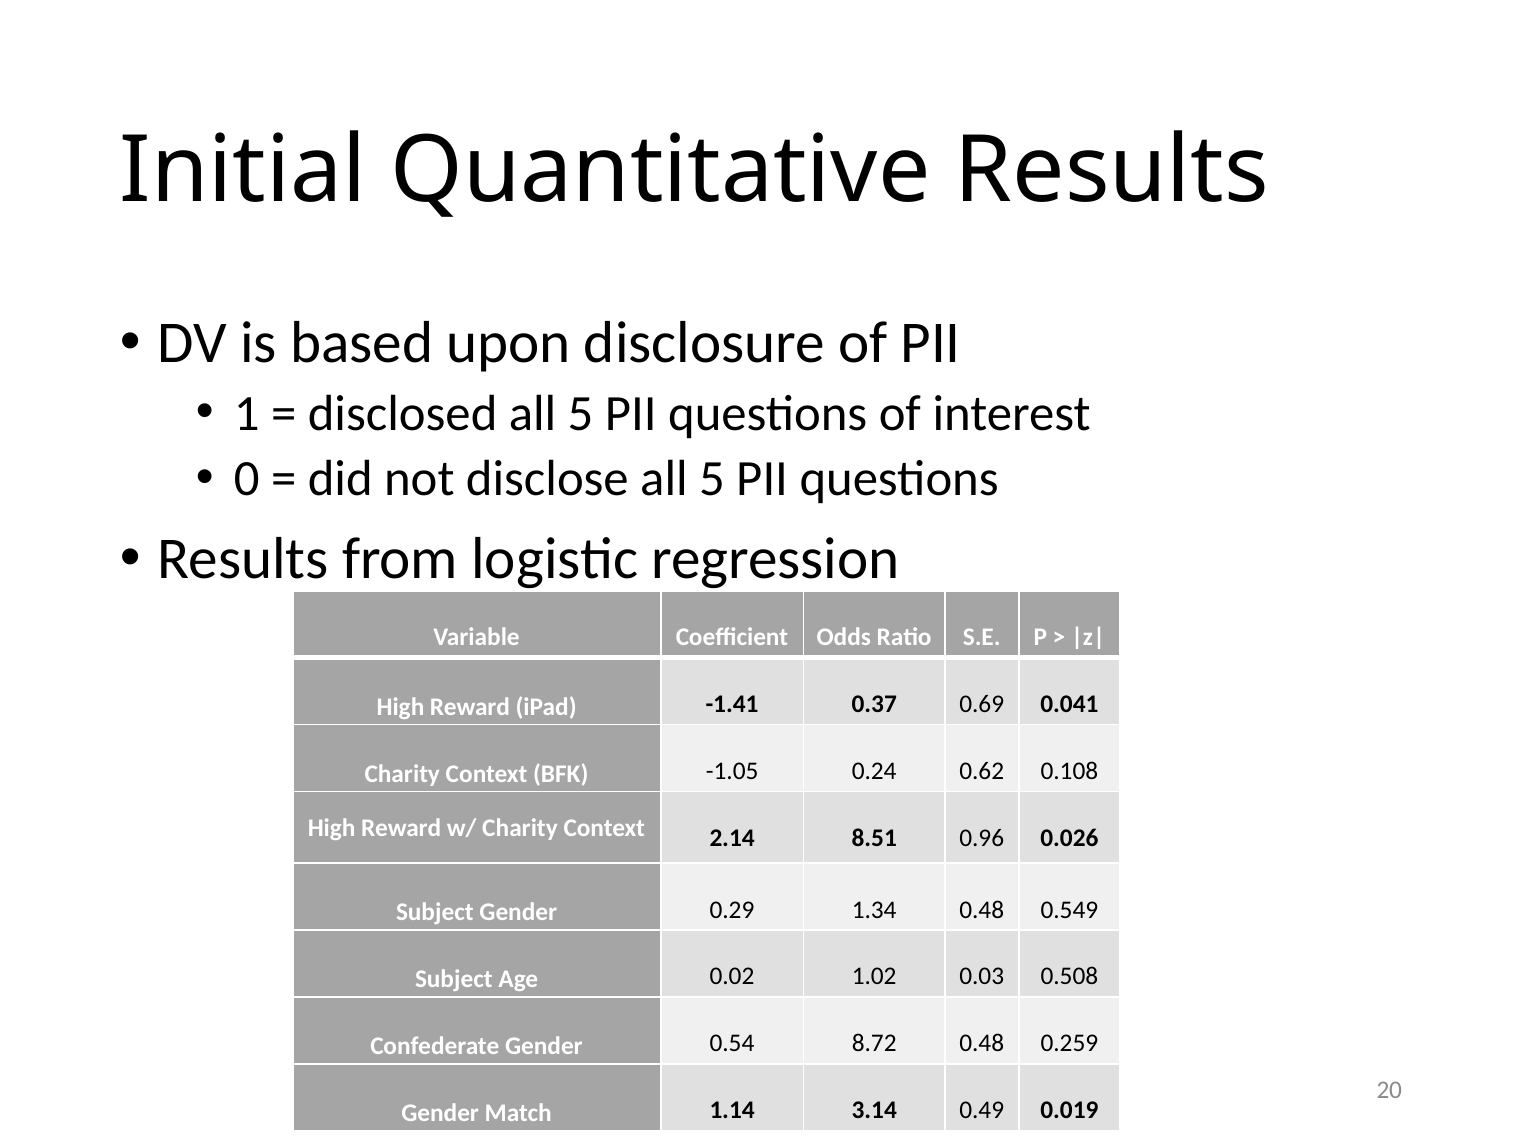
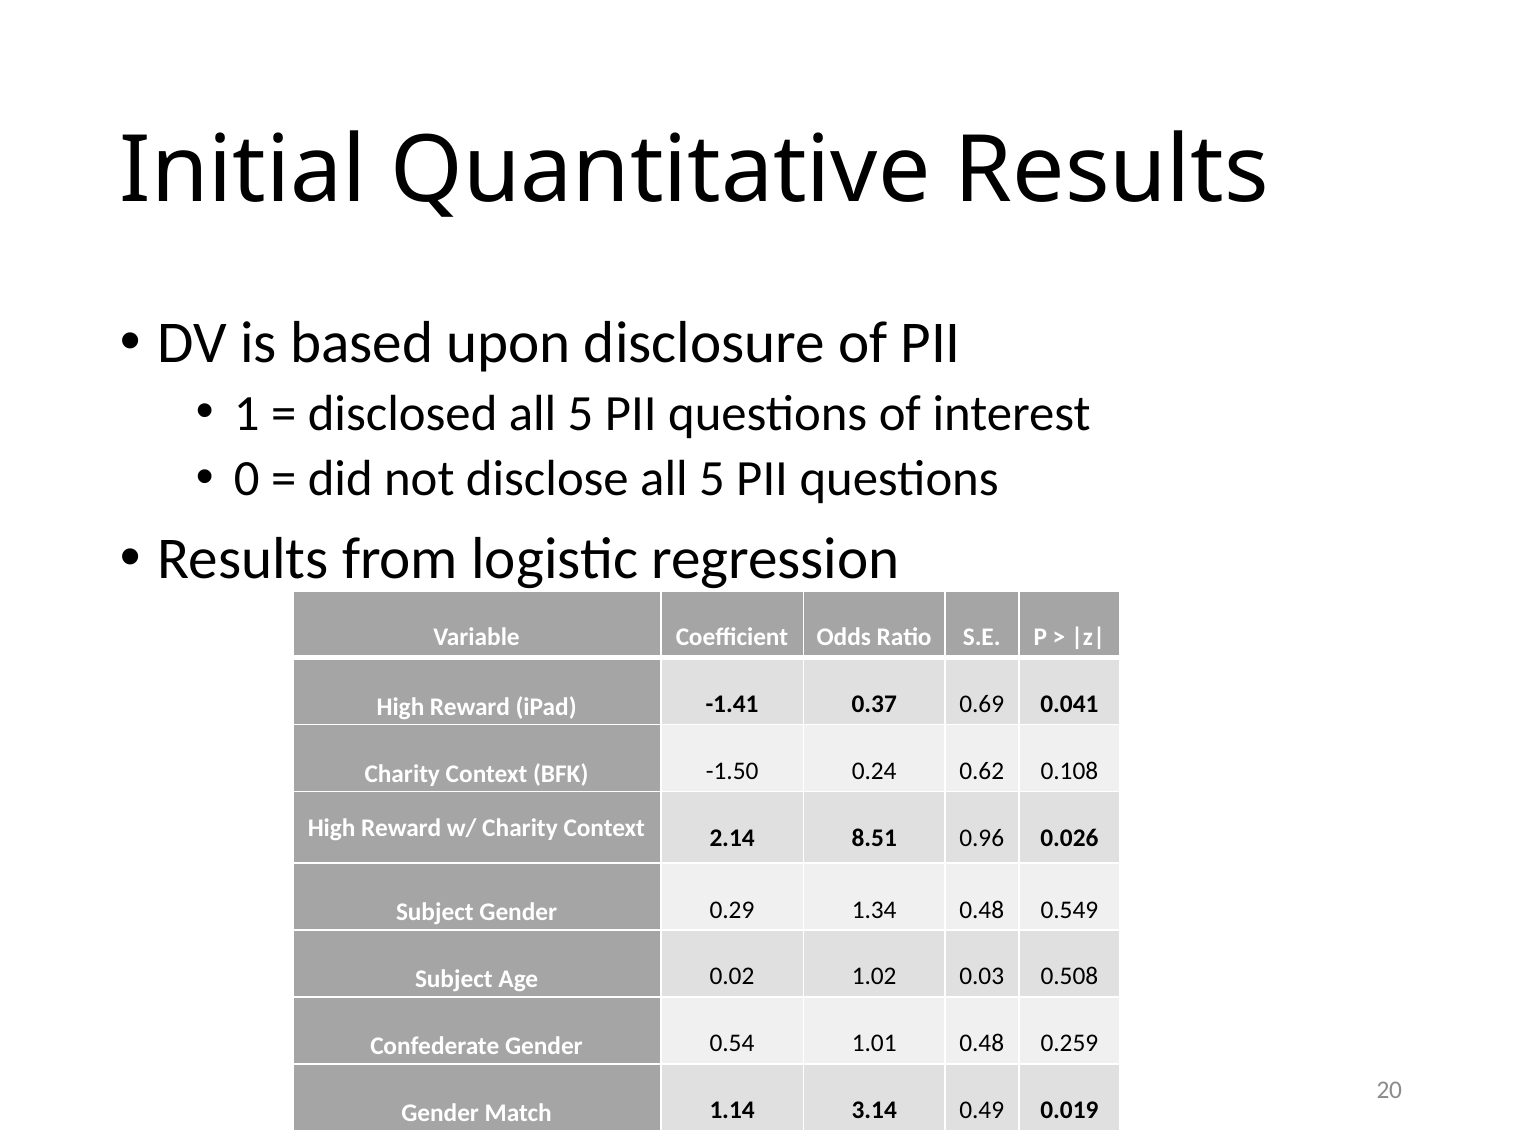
-1.05: -1.05 -> -1.50
8.72: 8.72 -> 1.01
